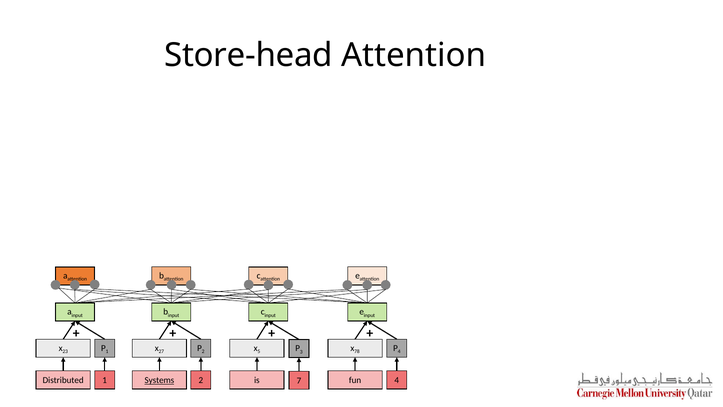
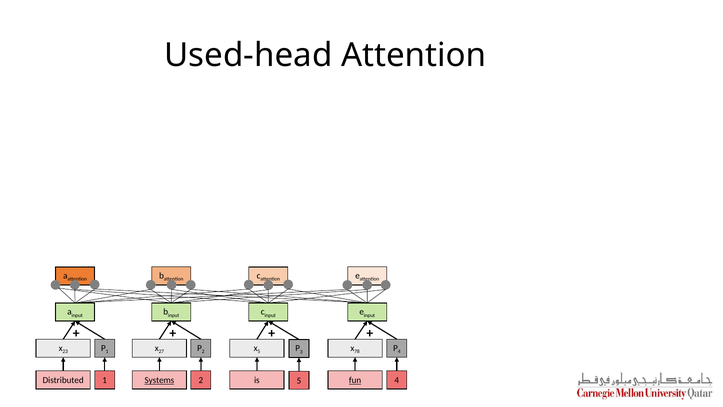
Store-head: Store-head -> Used-head
2 7: 7 -> 5
fun underline: none -> present
